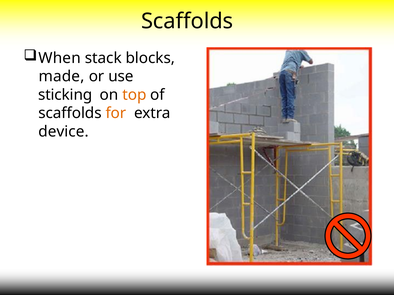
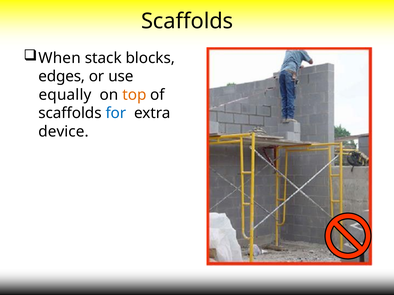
made: made -> edges
sticking: sticking -> equally
for colour: orange -> blue
